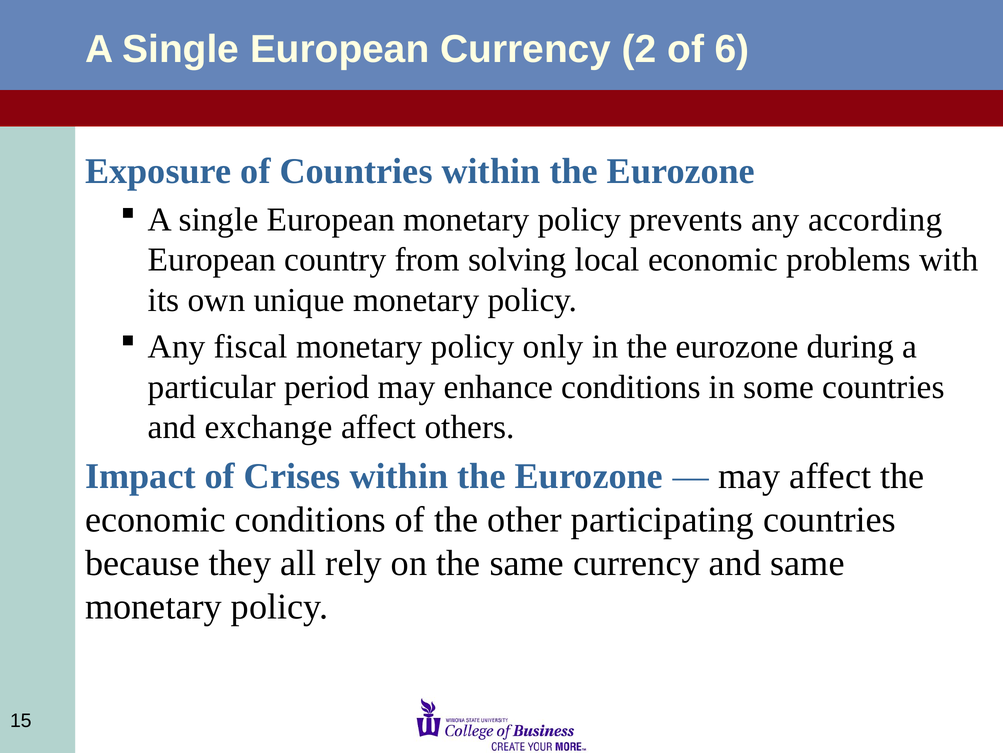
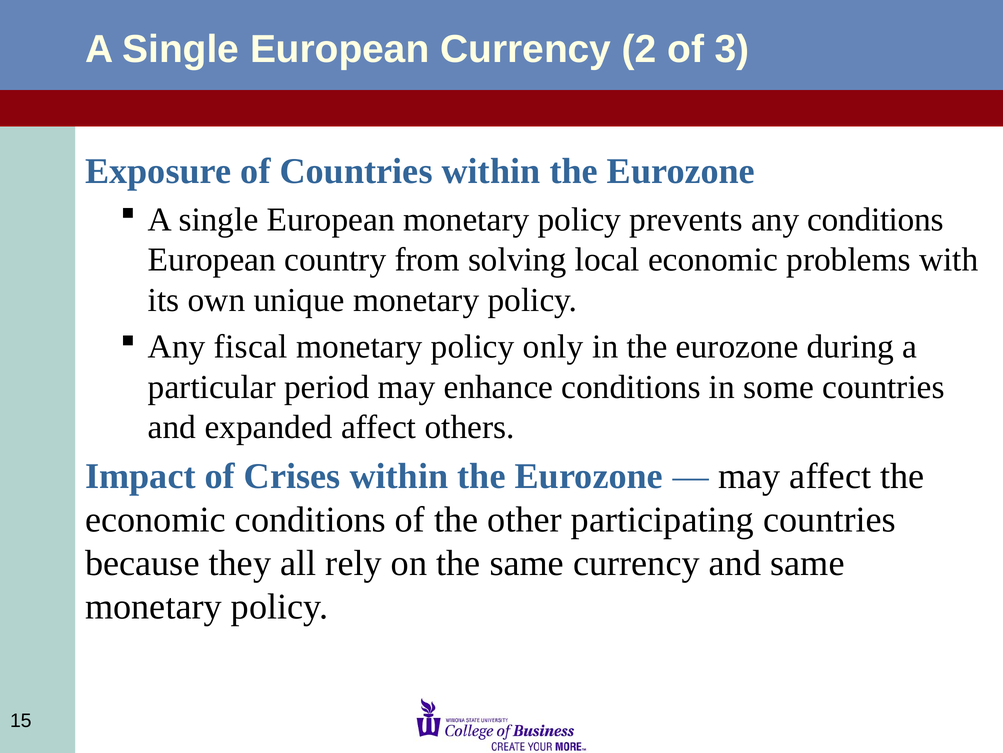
6: 6 -> 3
any according: according -> conditions
exchange: exchange -> expanded
